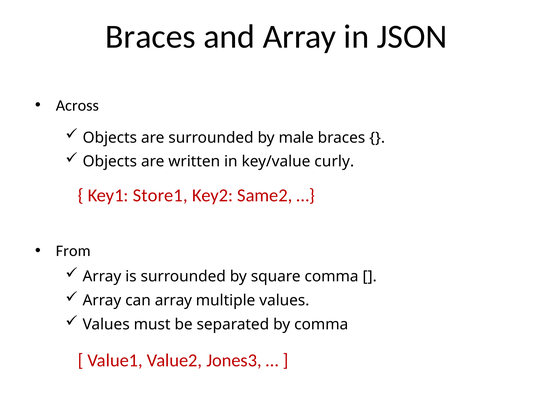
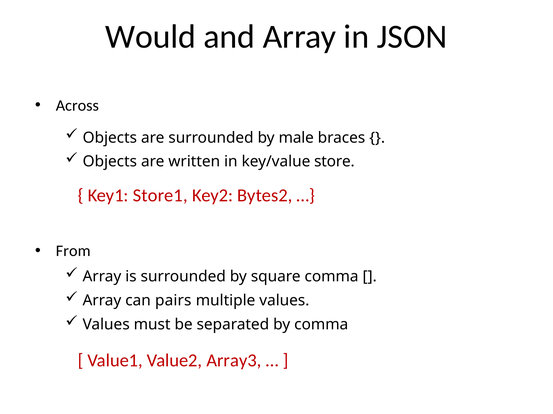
Braces at (151, 37): Braces -> Would
curly: curly -> store
Same2: Same2 -> Bytes2
can array: array -> pairs
Jones3: Jones3 -> Array3
